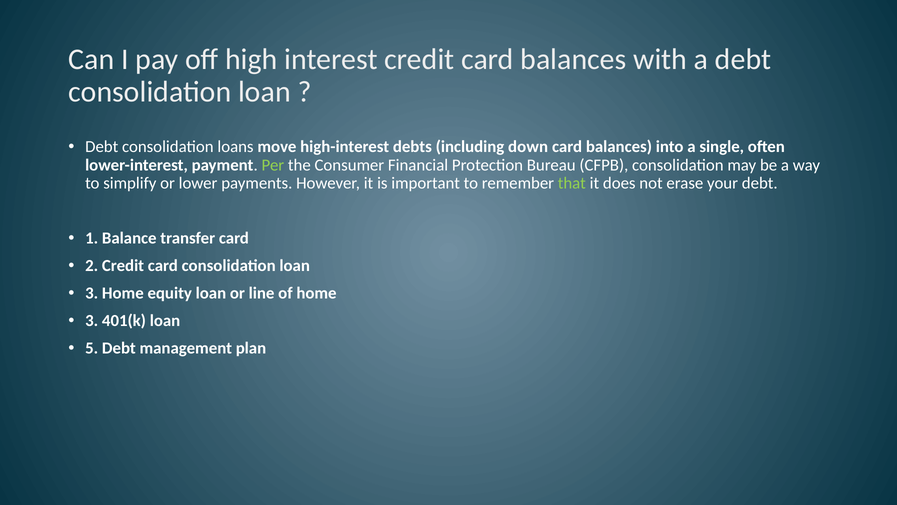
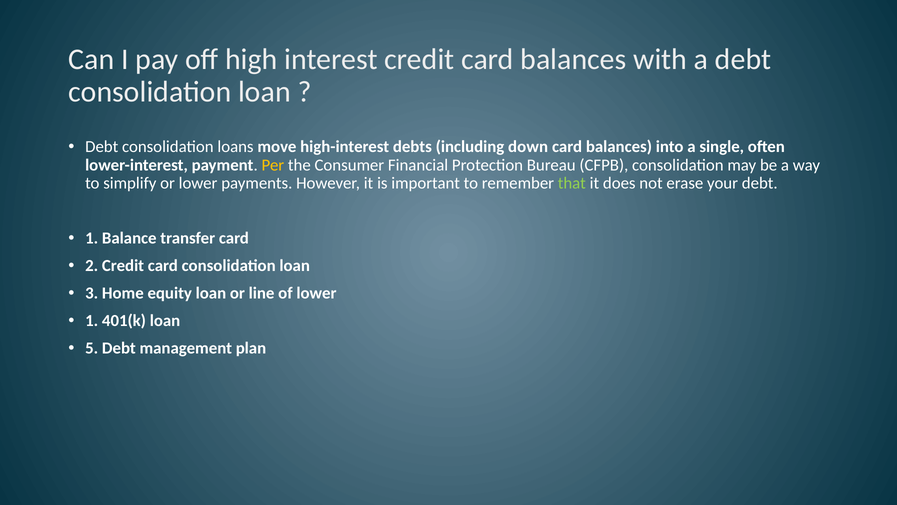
Per colour: light green -> yellow
of home: home -> lower
3 at (92, 321): 3 -> 1
